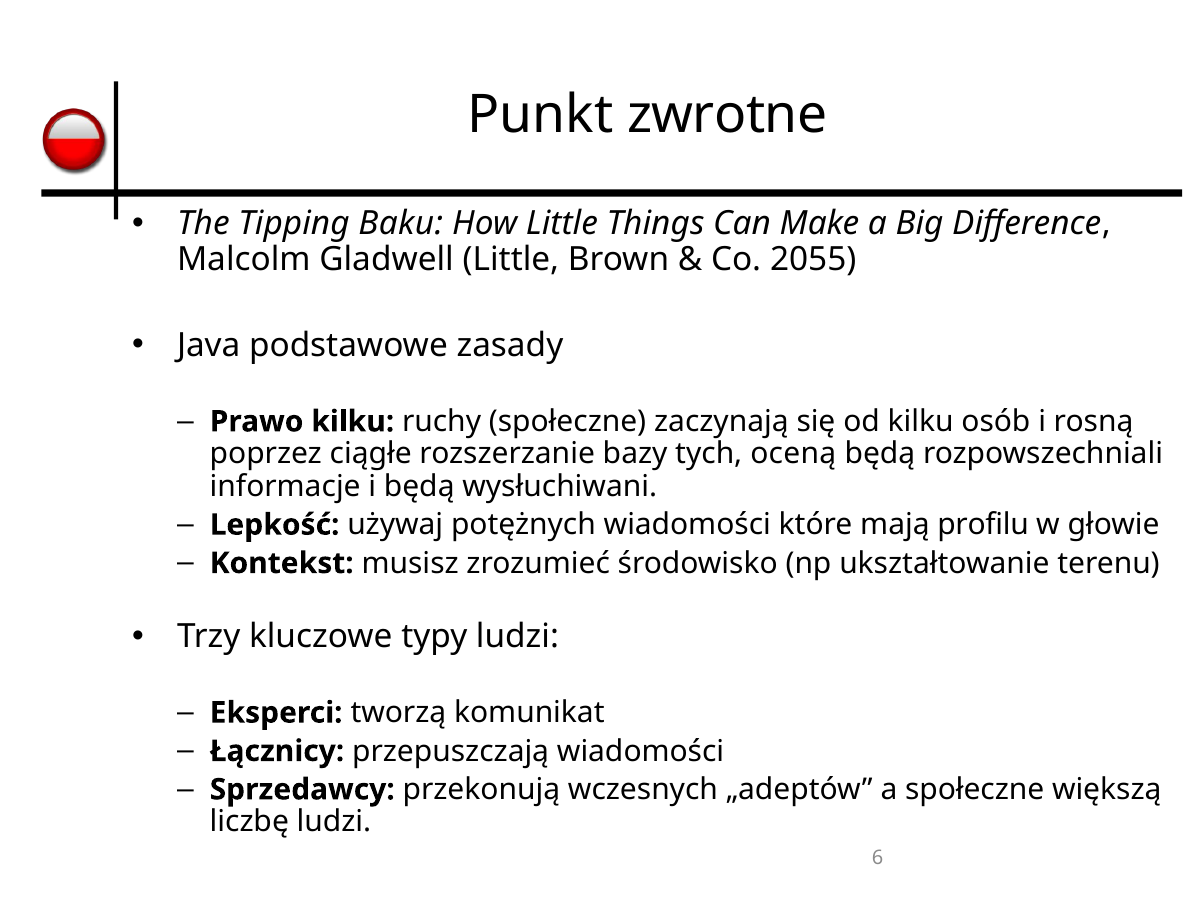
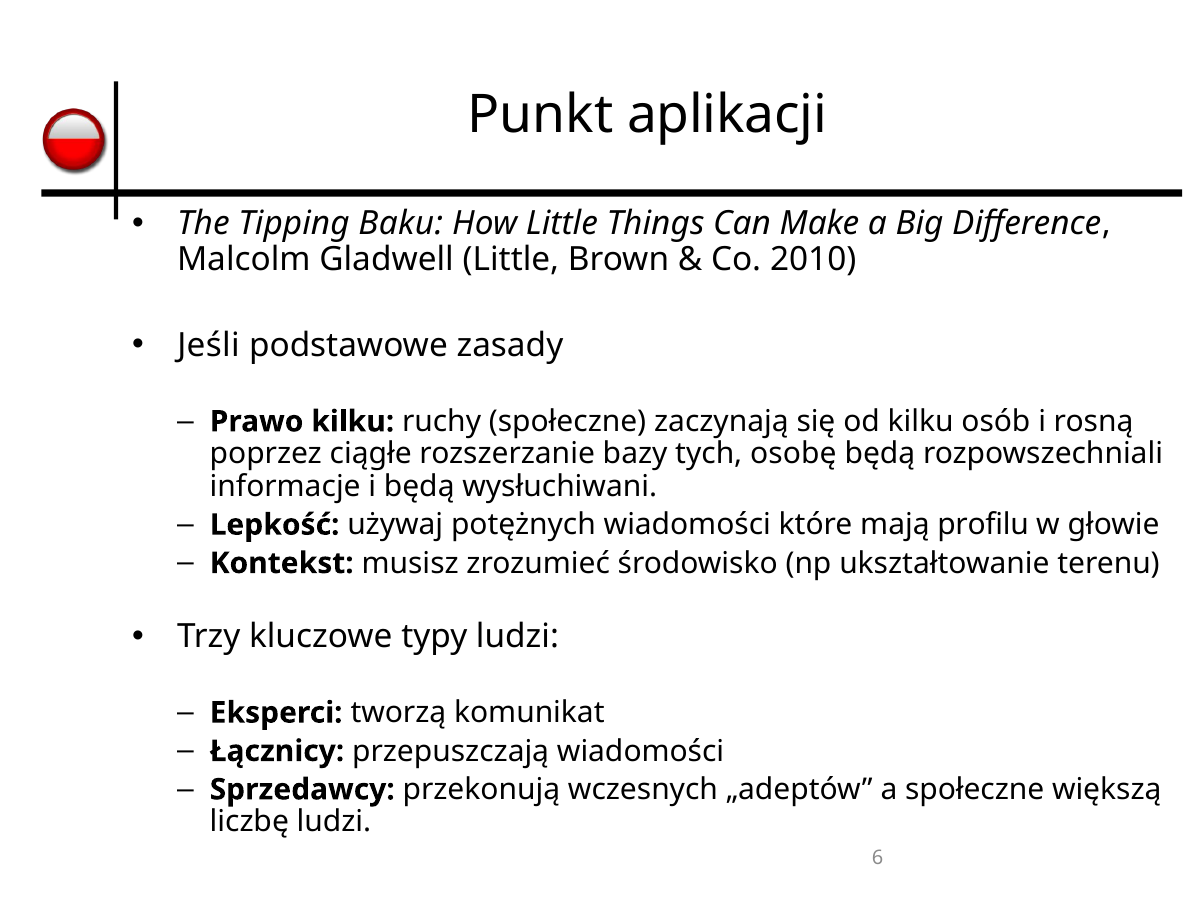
zwrotne: zwrotne -> aplikacji
2055: 2055 -> 2010
Java: Java -> Jeśli
oceną: oceną -> osobę
